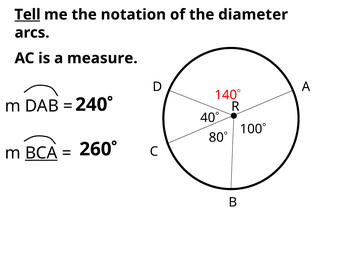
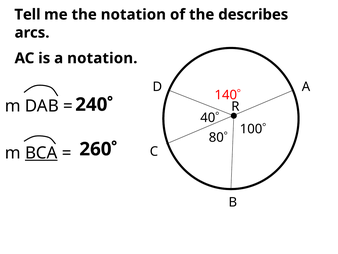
Tell underline: present -> none
diameter: diameter -> describes
a measure: measure -> notation
